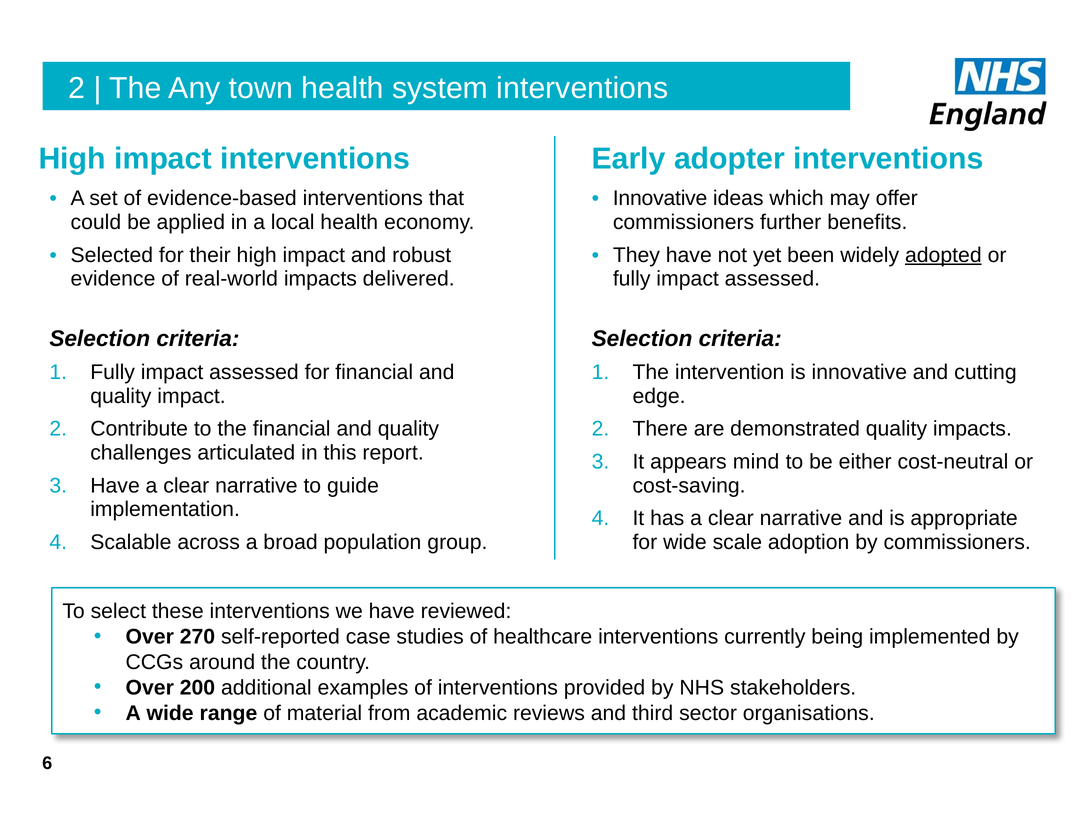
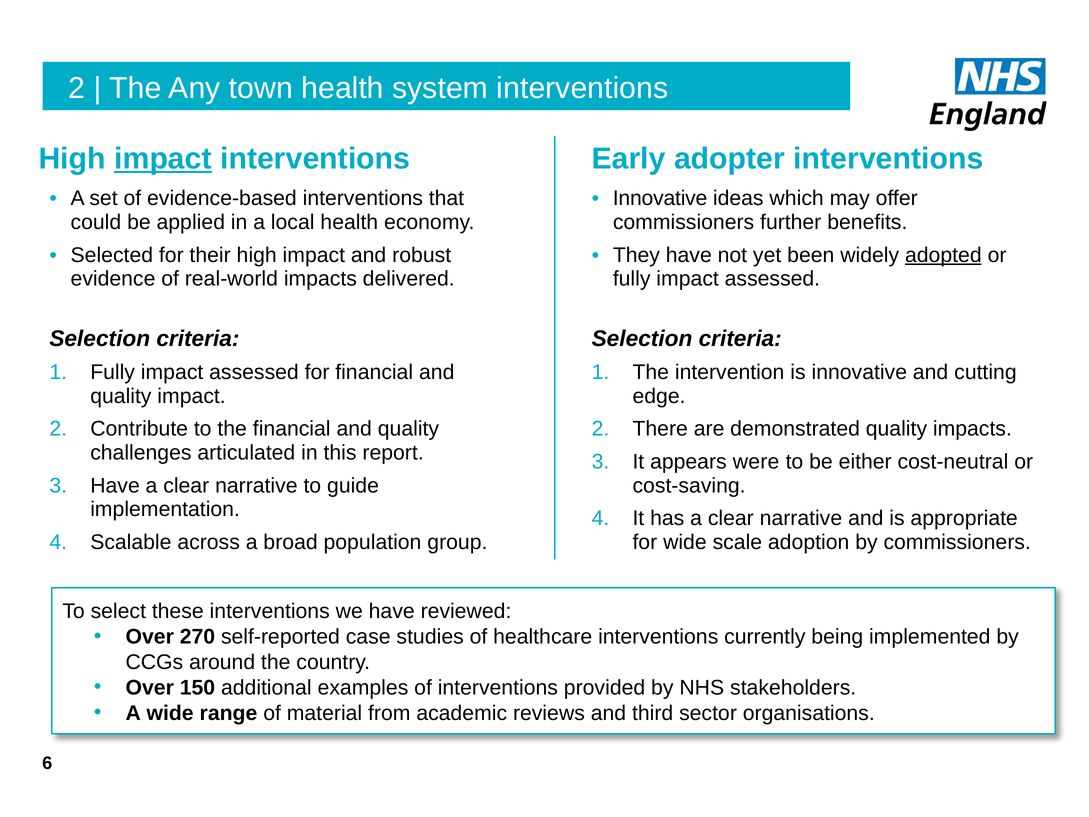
impact at (163, 159) underline: none -> present
mind: mind -> were
200: 200 -> 150
